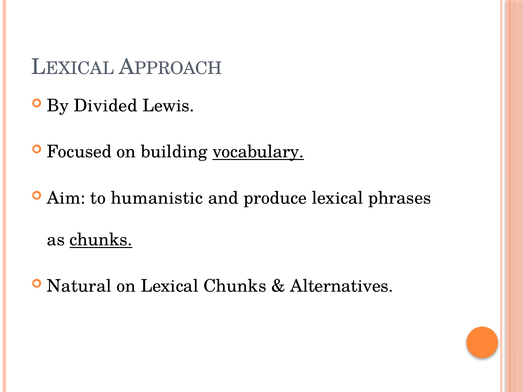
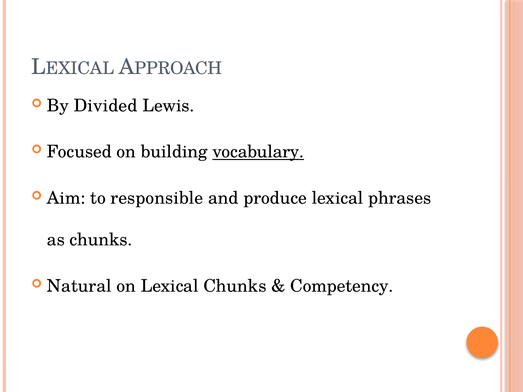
humanistic: humanistic -> responsible
chunks at (101, 240) underline: present -> none
Alternatives: Alternatives -> Competency
